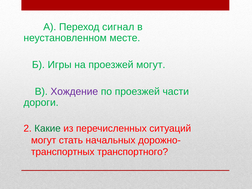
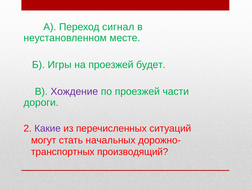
проезжей могут: могут -> будет
Какие colour: green -> purple
транспортного: транспортного -> производящий
